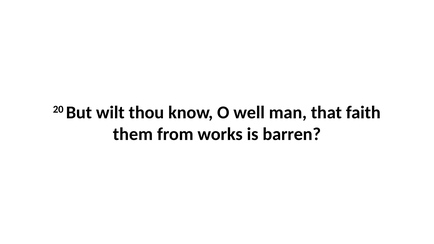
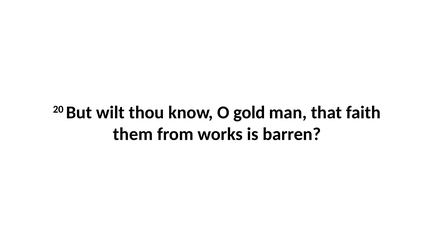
well: well -> gold
